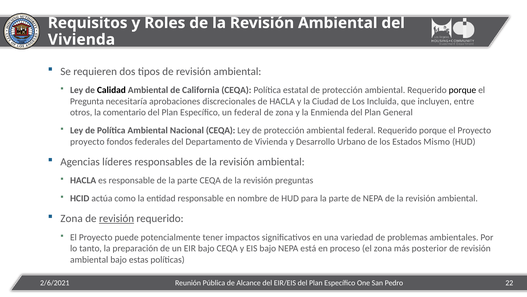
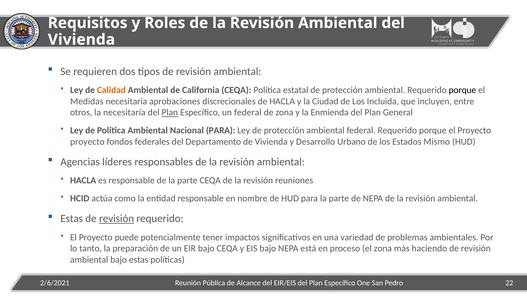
Calidad colour: black -> orange
Pregunta: Pregunta -> Medidas
la comentario: comentario -> necesitaría
Plan at (170, 112) underline: none -> present
Nacional CEQA: CEQA -> PARA
preguntas: preguntas -> reuniones
Zona at (72, 218): Zona -> Estas
posterior: posterior -> haciendo
